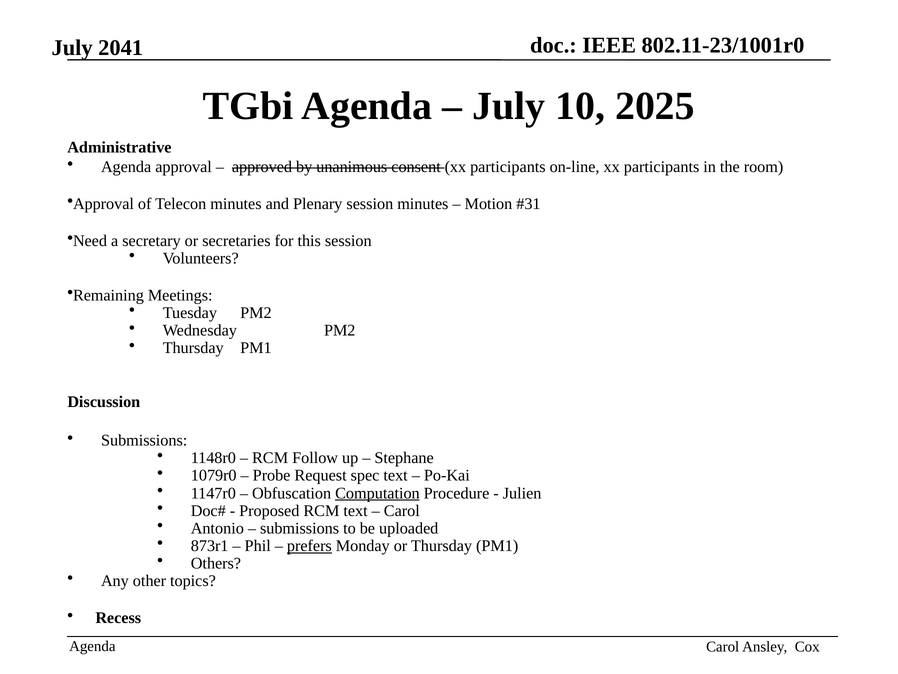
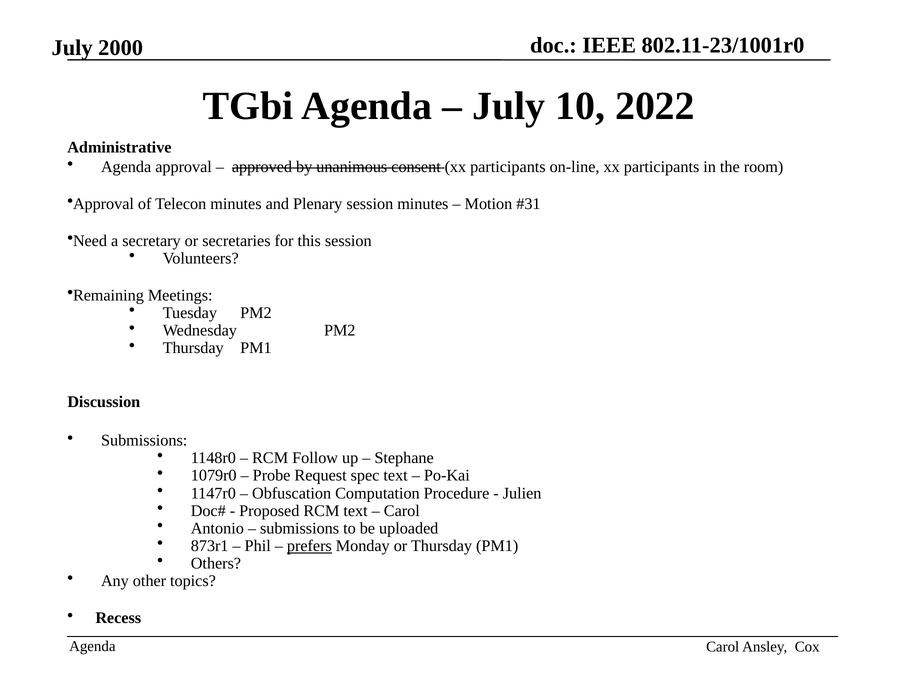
2041: 2041 -> 2000
2025: 2025 -> 2022
Computation underline: present -> none
